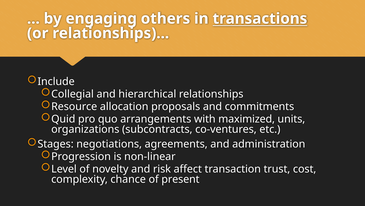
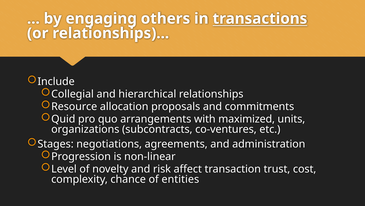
present: present -> entities
